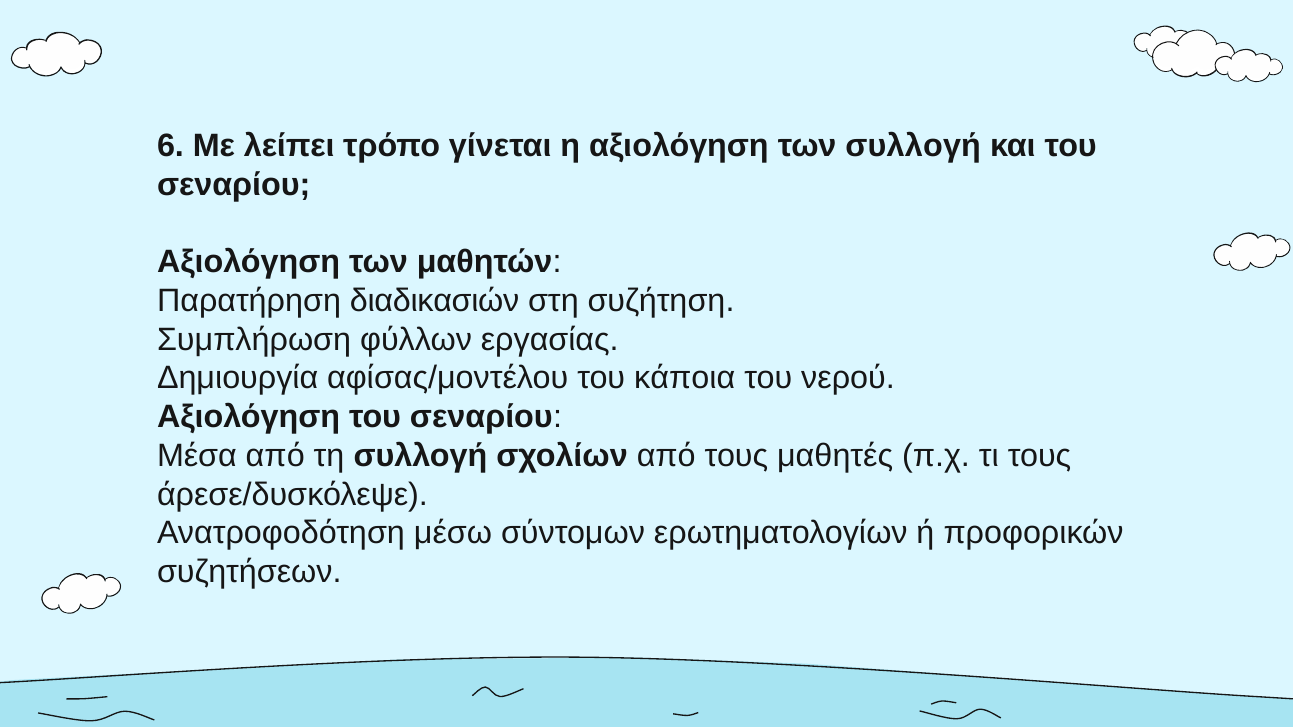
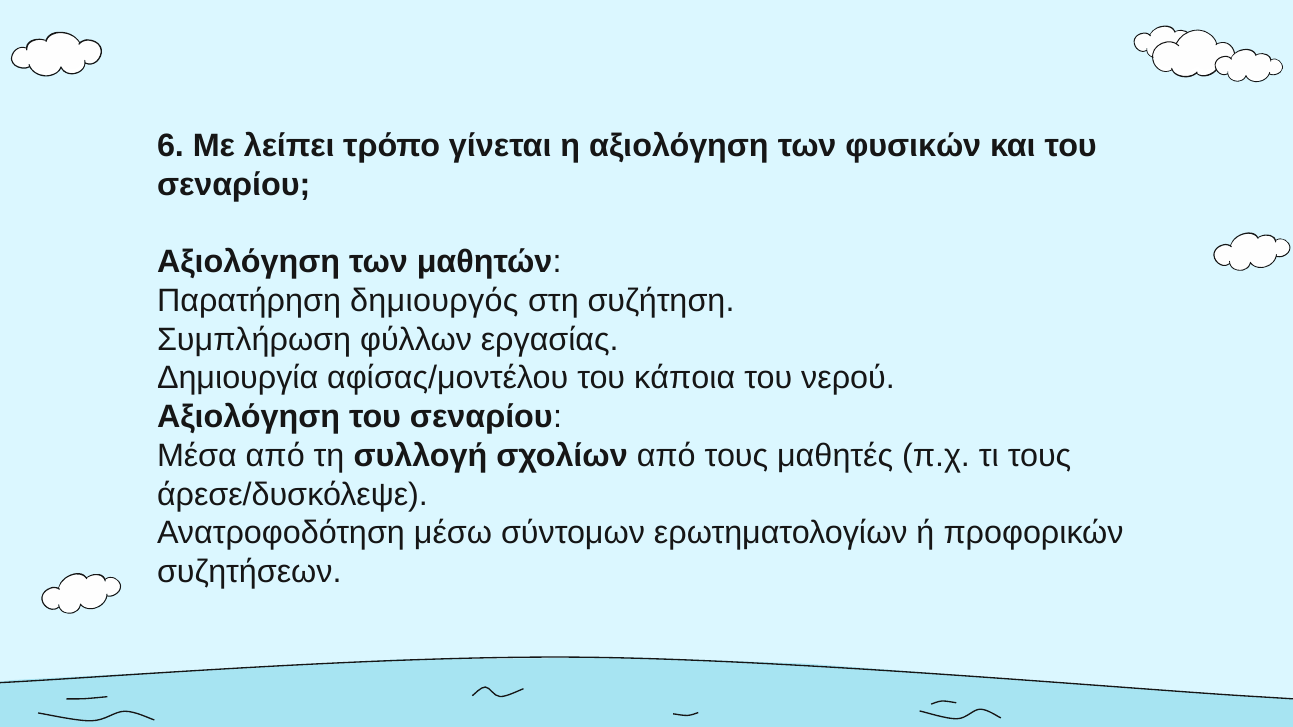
των συλλογή: συλλογή -> φυσικών
διαδικασιών: διαδικασιών -> δημιουργός
